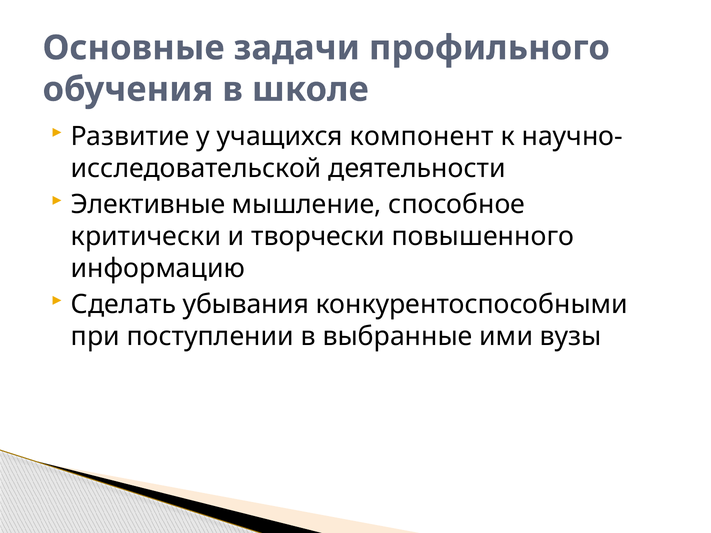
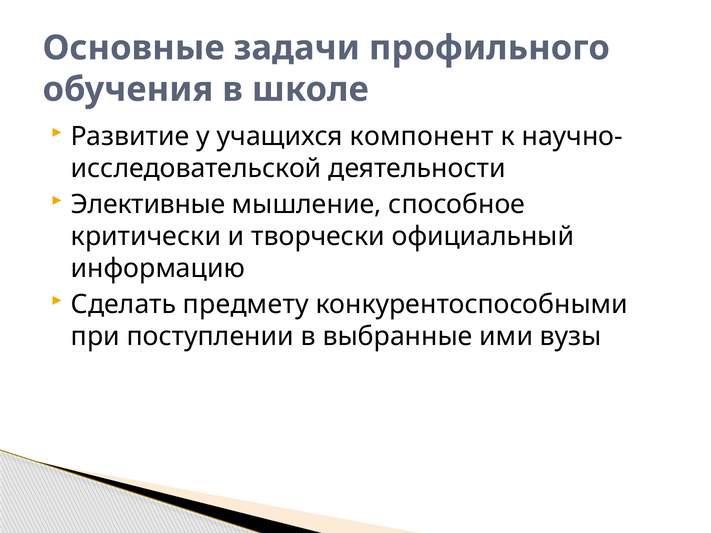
повышенного: повышенного -> официальный
убывания: убывания -> предмету
